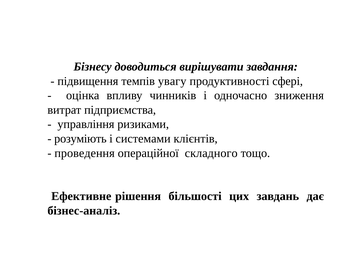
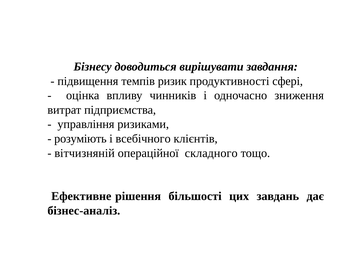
увагу: увагу -> ризик
системами: системами -> всебічного
проведення: проведення -> вітчизняній
